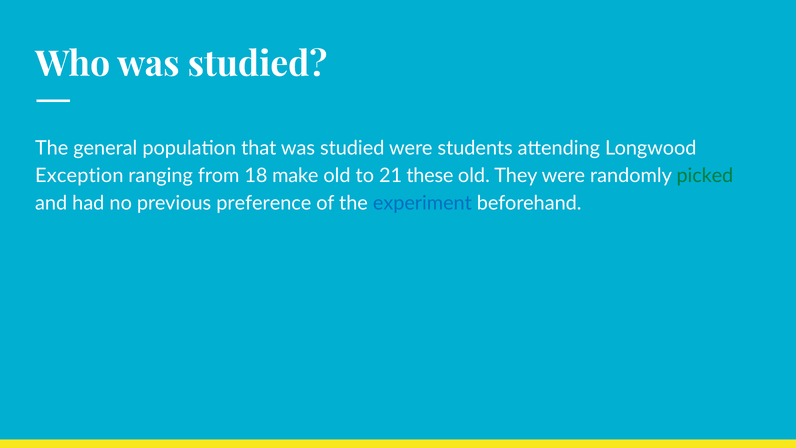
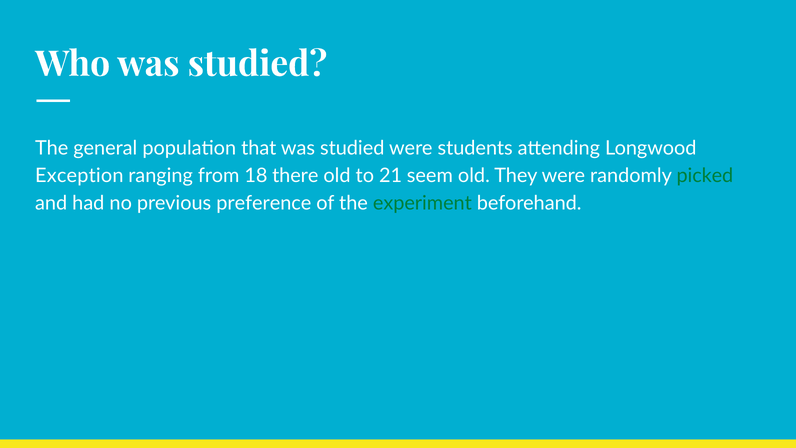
make: make -> there
these: these -> seem
experiment colour: blue -> green
